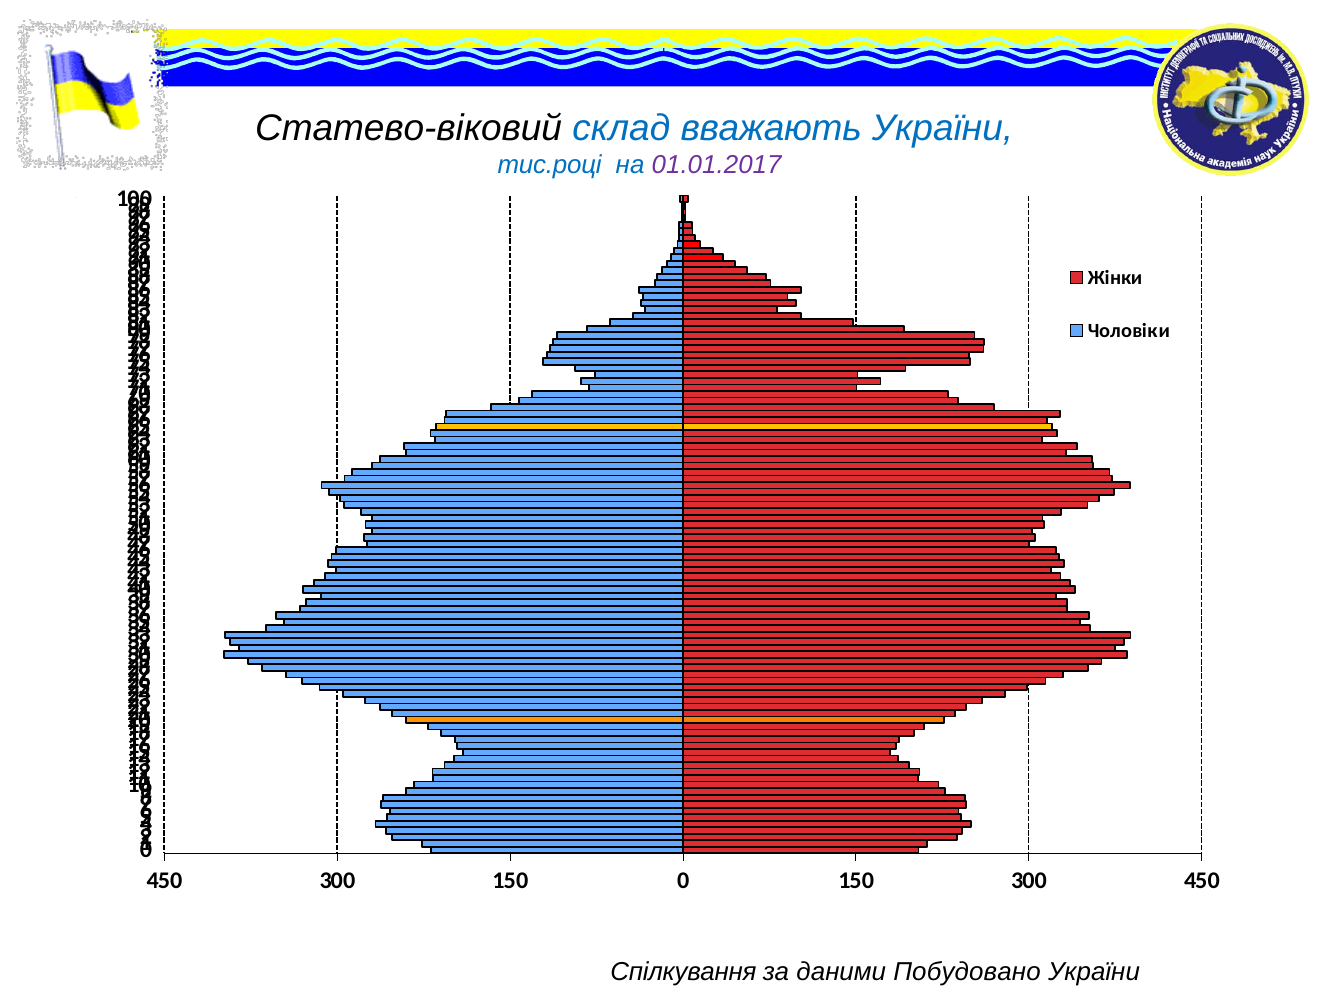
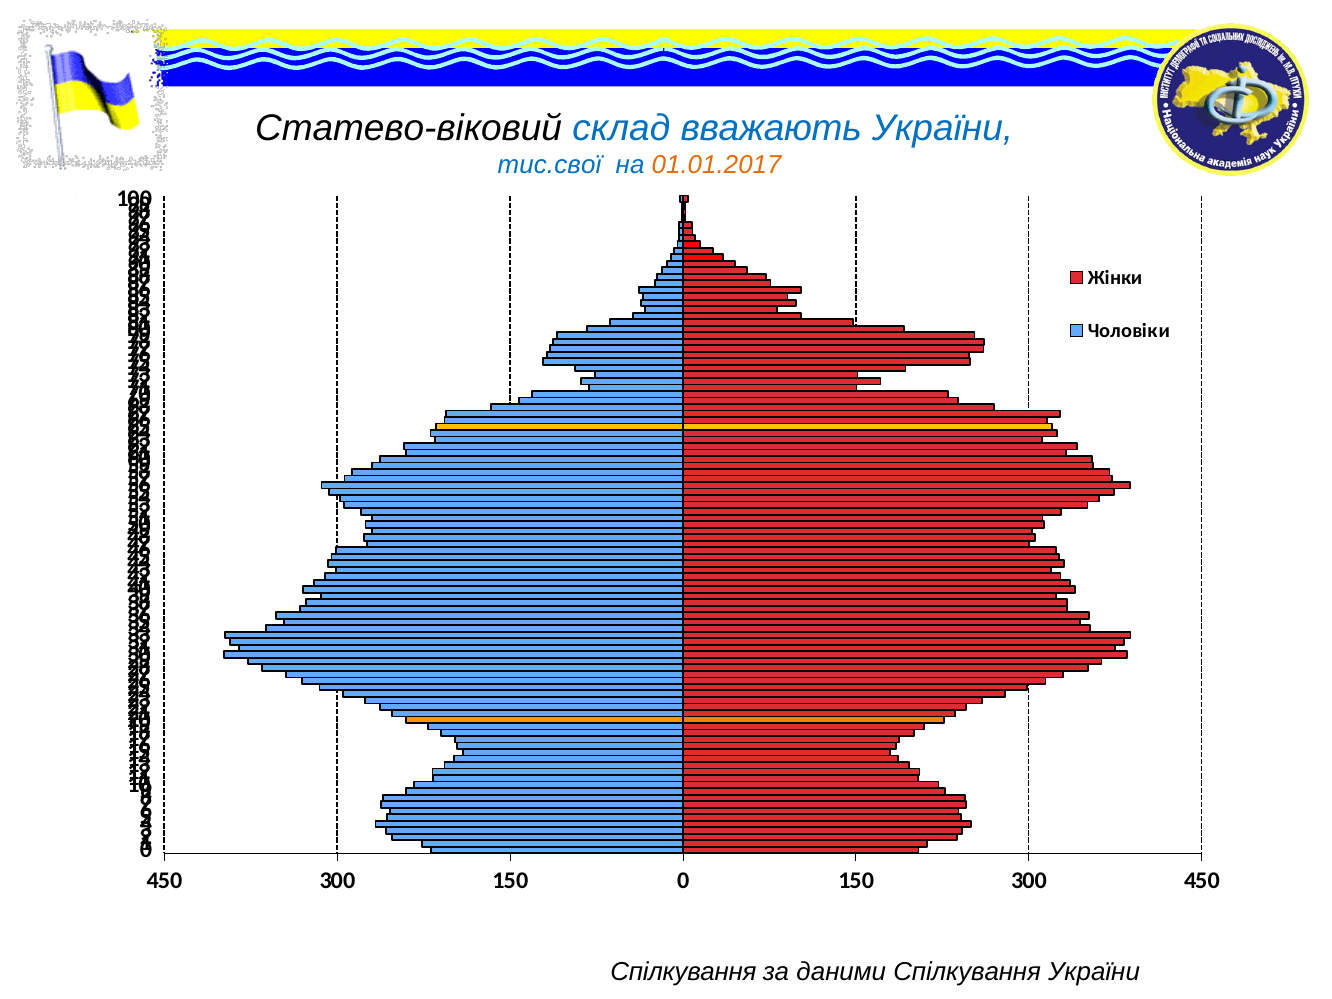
тис.році: тис.році -> тис.свої
01.01.2017 colour: purple -> orange
даними Побудовано: Побудовано -> Спілкування
